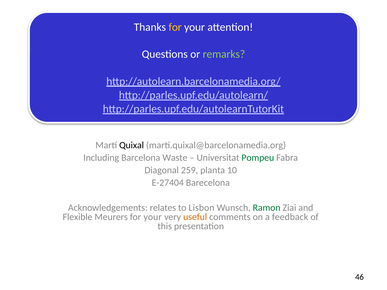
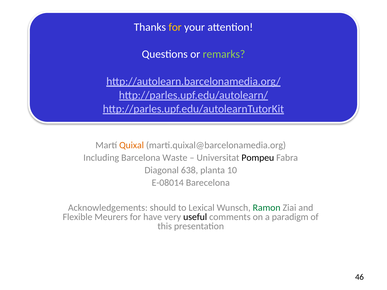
Quixal colour: black -> orange
Pompeu colour: green -> black
259: 259 -> 638
E-27404: E-27404 -> E-08014
relates: relates -> should
Lisbon: Lisbon -> Lexical
Meurers for your: your -> have
useful colour: orange -> black
feedback: feedback -> paradigm
